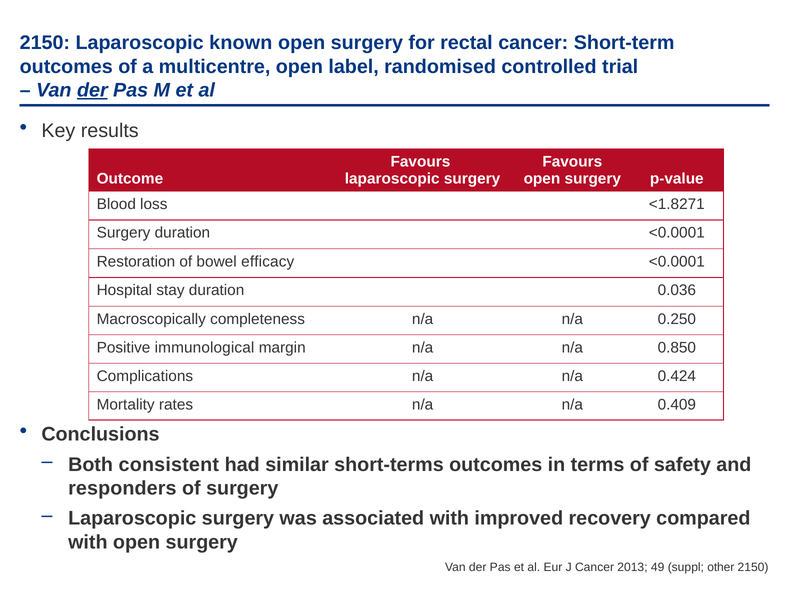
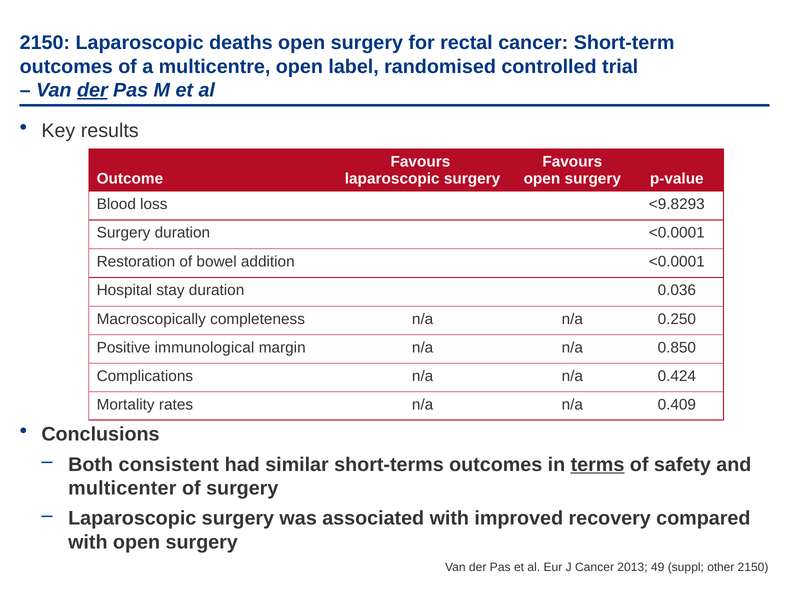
known: known -> deaths
<1.8271: <1.8271 -> <9.8293
efficacy: efficacy -> addition
terms underline: none -> present
responders: responders -> multicenter
